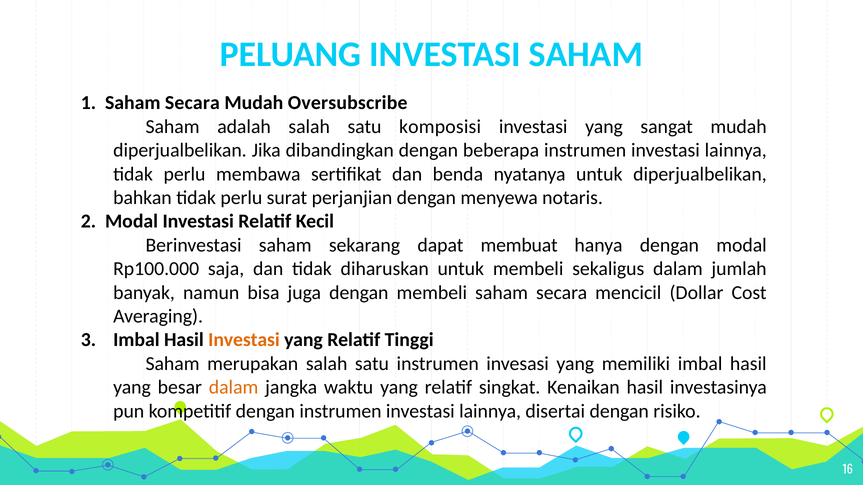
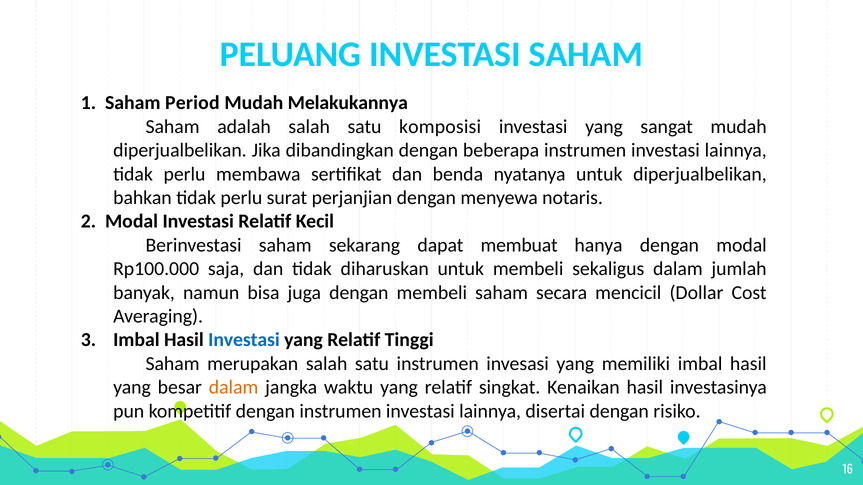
Secara at (192, 103): Secara -> Period
Oversubscribe: Oversubscribe -> Melakukannya
Investasi at (244, 340) colour: orange -> blue
